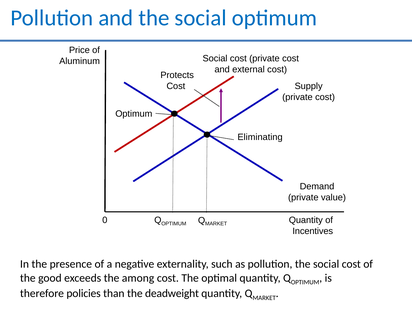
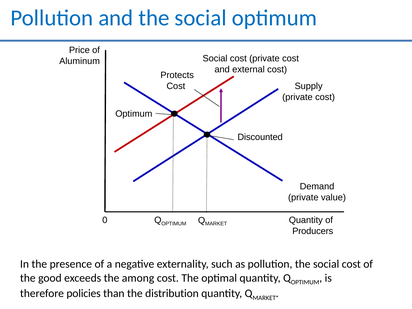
Eliminating: Eliminating -> Discounted
Incentives: Incentives -> Producers
deadweight: deadweight -> distribution
